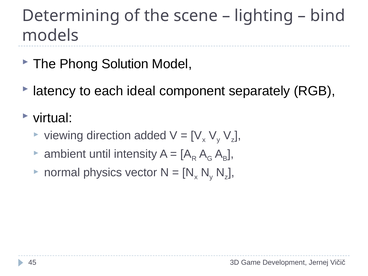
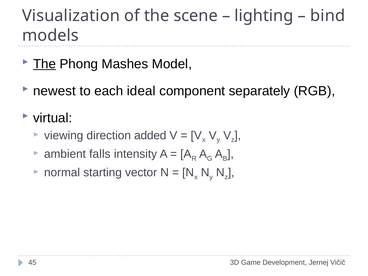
Determining: Determining -> Visualization
The at (45, 64) underline: none -> present
Solution: Solution -> Mashes
latency: latency -> newest
until: until -> falls
physics: physics -> starting
